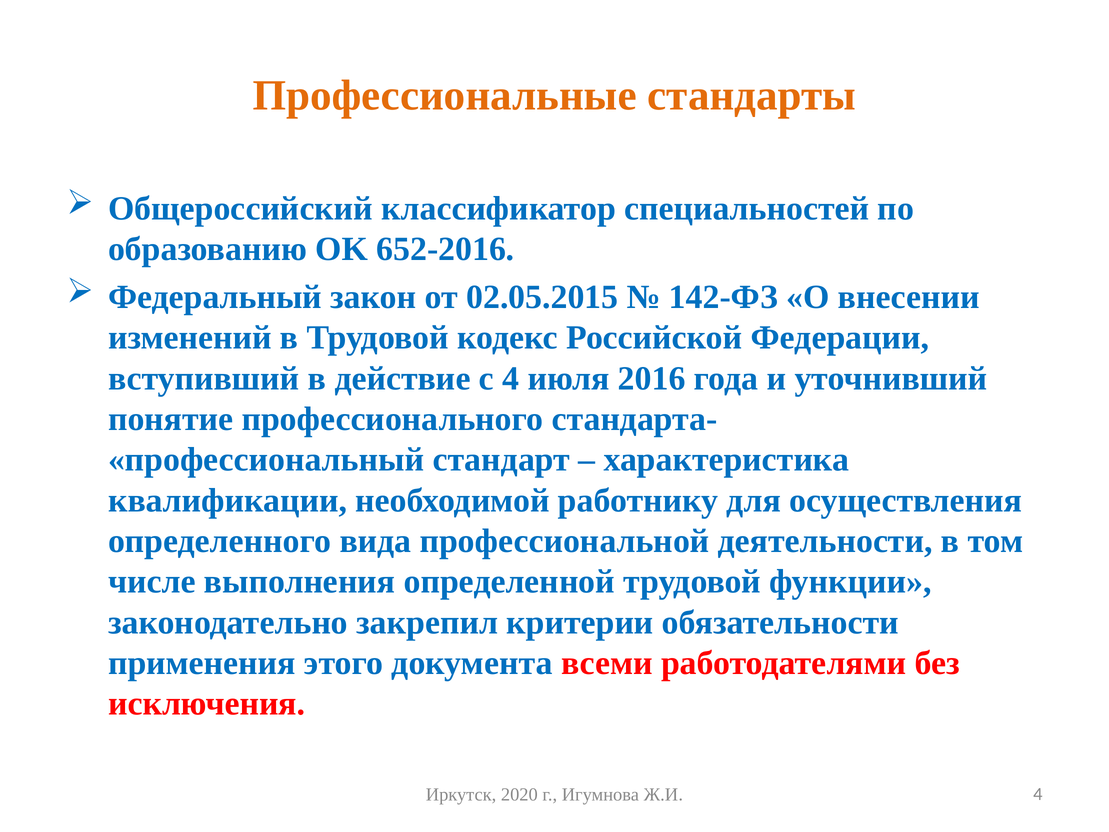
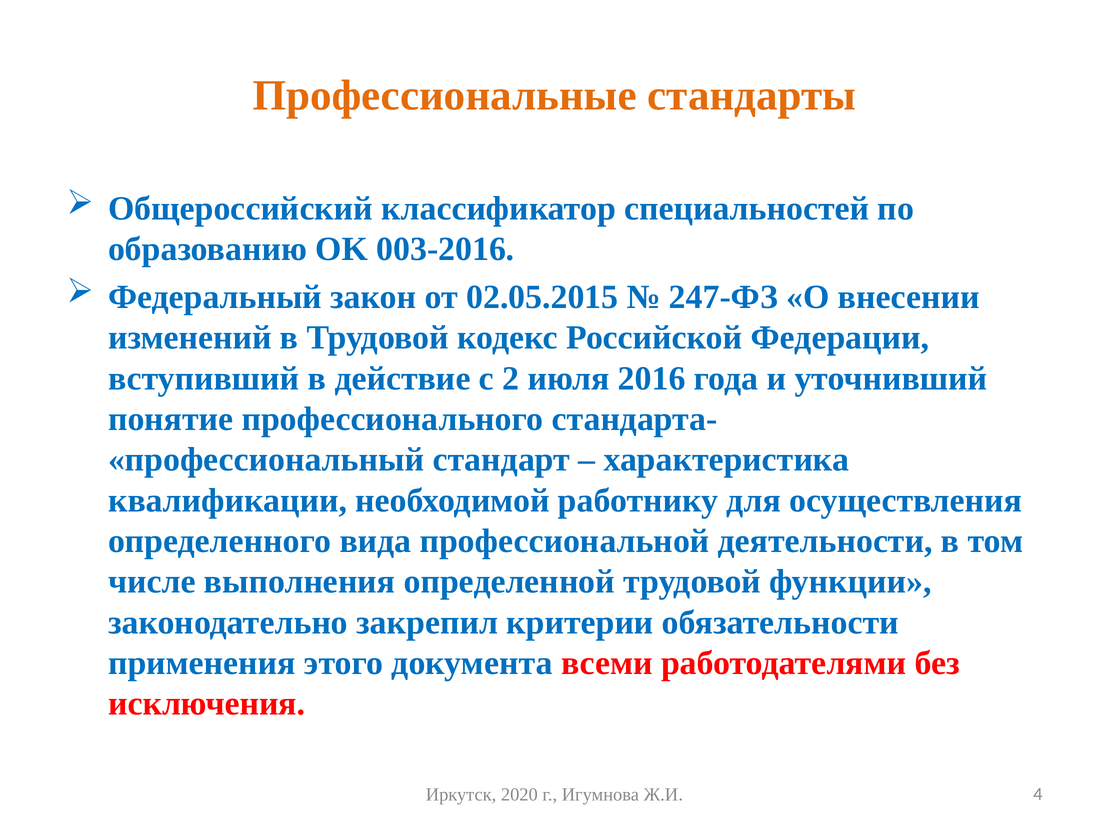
652-2016: 652-2016 -> 003-2016
142-ФЗ: 142-ФЗ -> 247-ФЗ
с 4: 4 -> 2
